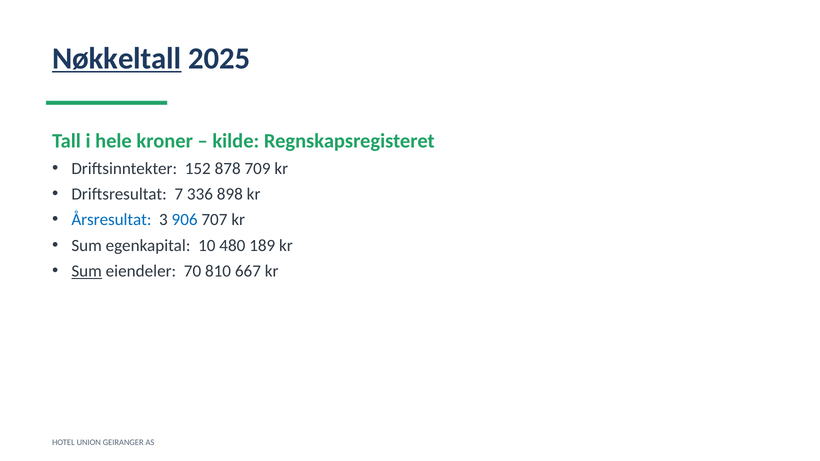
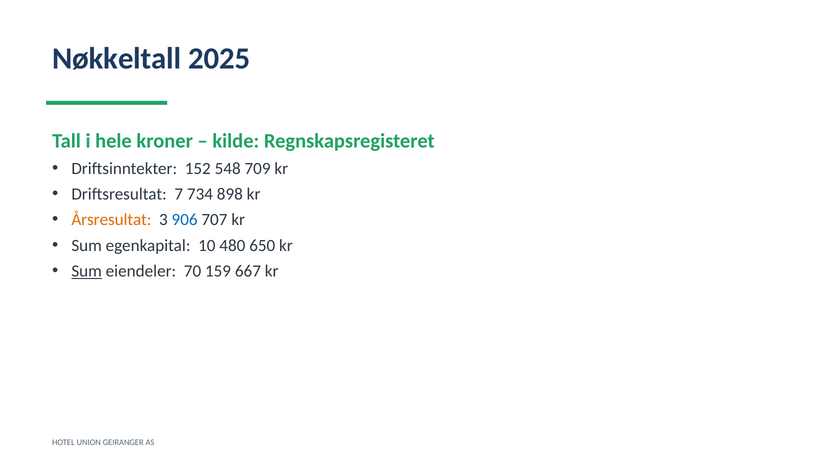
Nøkkeltall underline: present -> none
878: 878 -> 548
336: 336 -> 734
Årsresultat colour: blue -> orange
189: 189 -> 650
810: 810 -> 159
